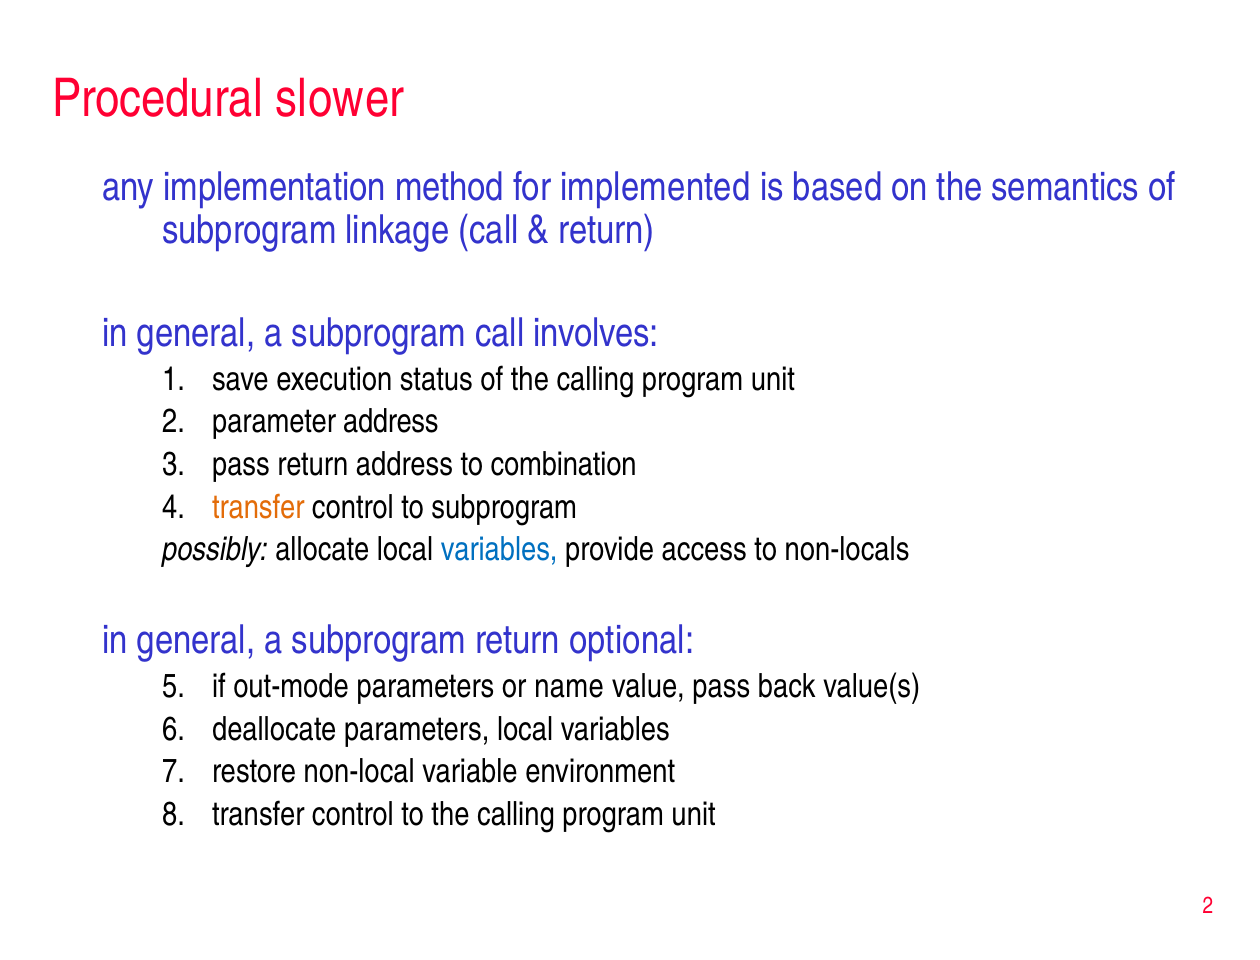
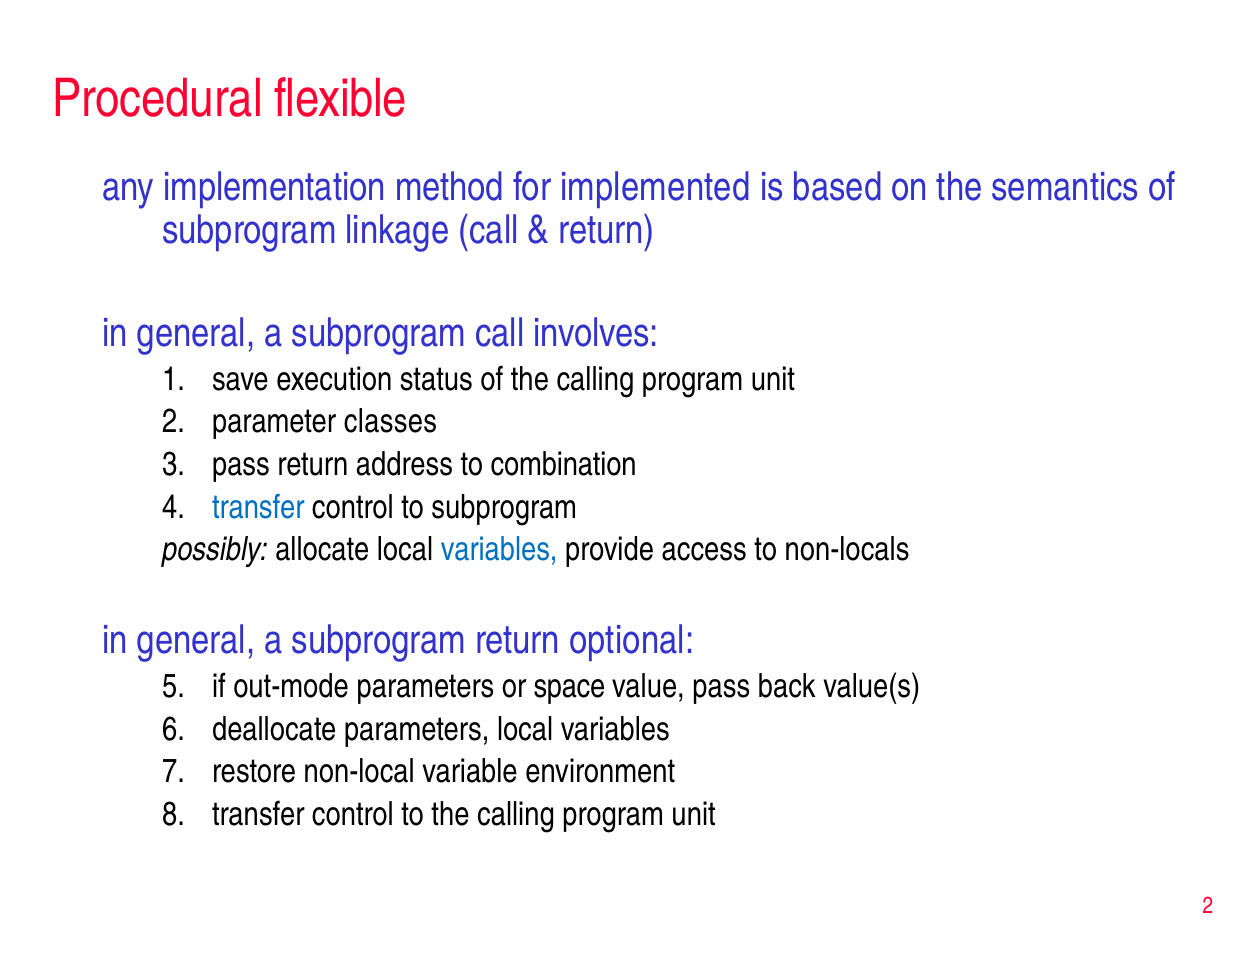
slower: slower -> flexible
parameter address: address -> classes
transfer at (258, 507) colour: orange -> blue
name: name -> space
